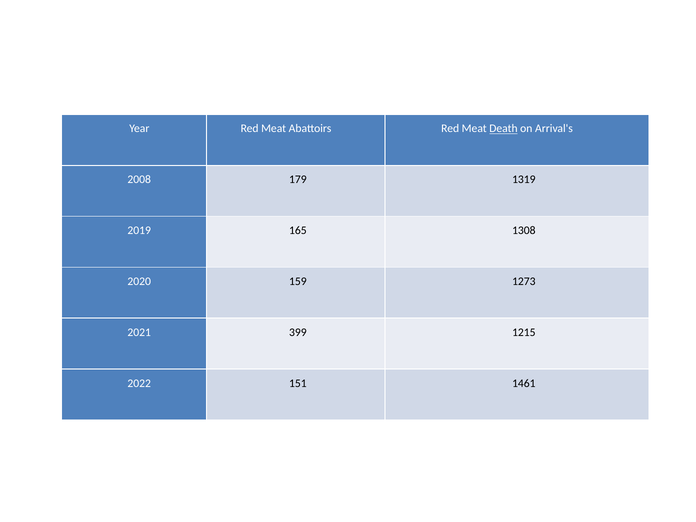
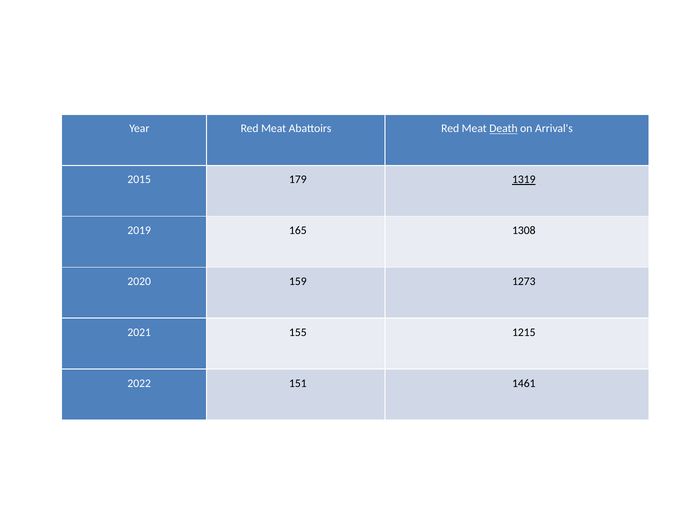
2008: 2008 -> 2015
1319 underline: none -> present
399: 399 -> 155
